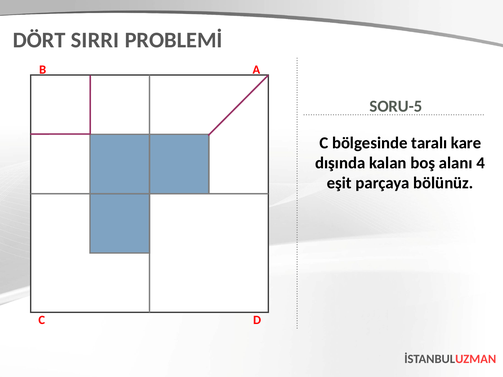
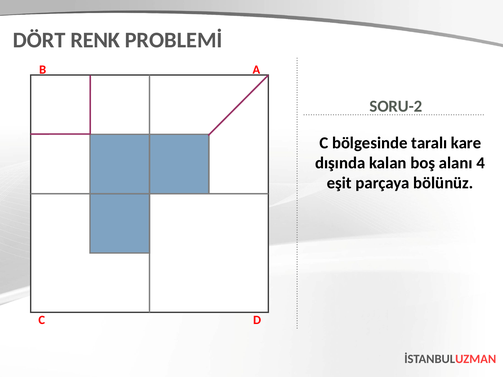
SIRRI: SIRRI -> RENK
SORU-5: SORU-5 -> SORU-2
